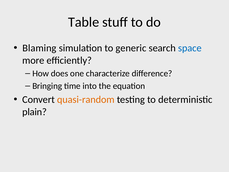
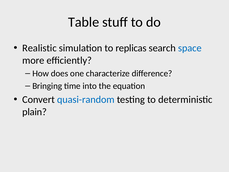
Blaming: Blaming -> Realistic
generic: generic -> replicas
quasi-random colour: orange -> blue
